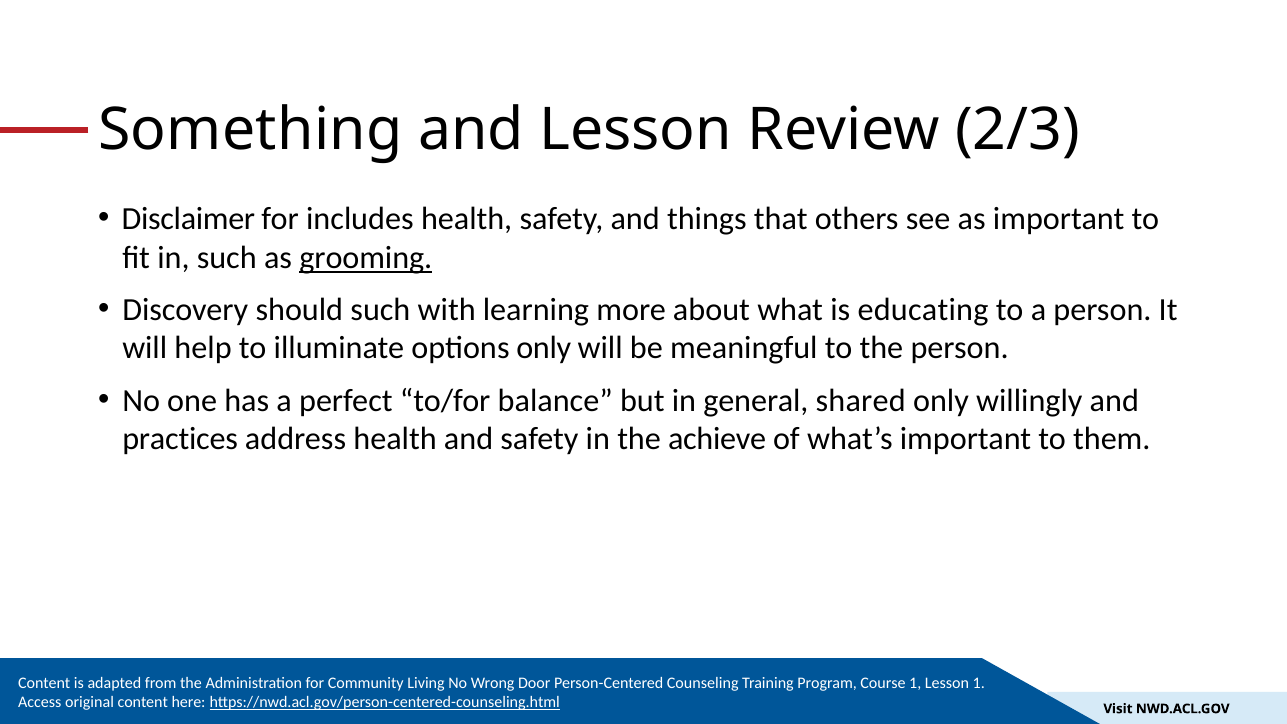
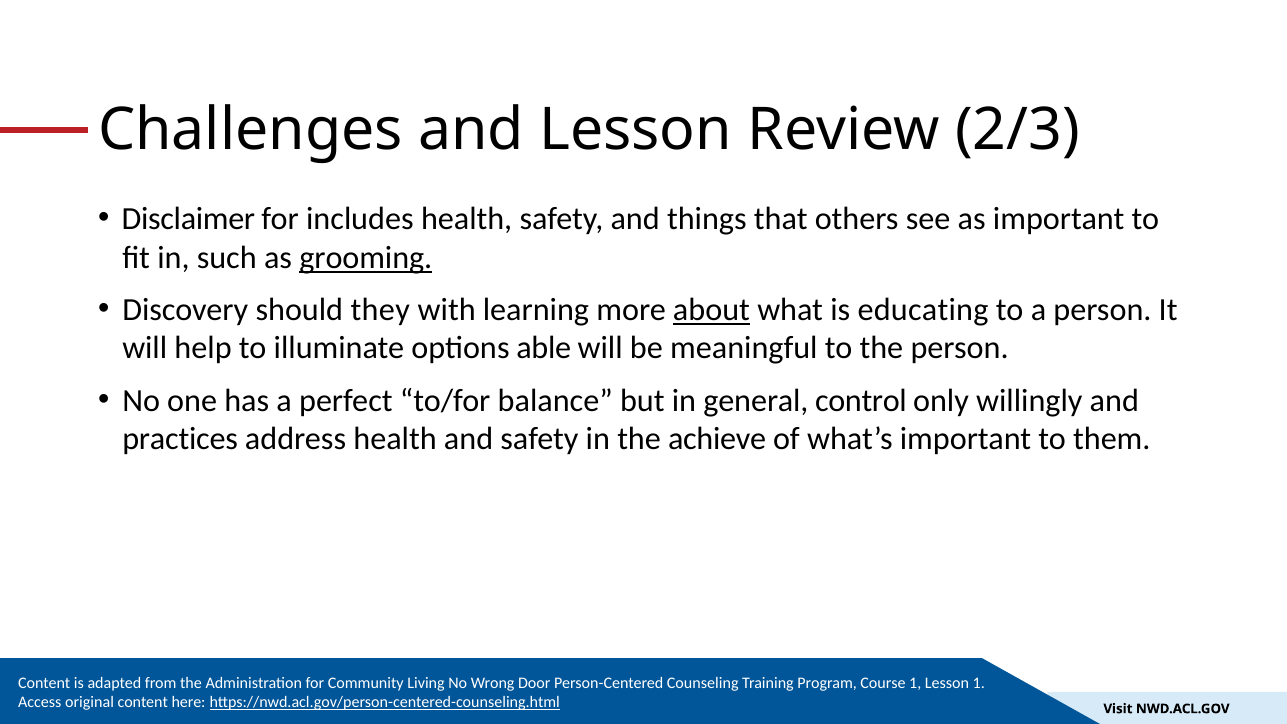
Something: Something -> Challenges
should such: such -> they
about underline: none -> present
options only: only -> able
shared: shared -> control
